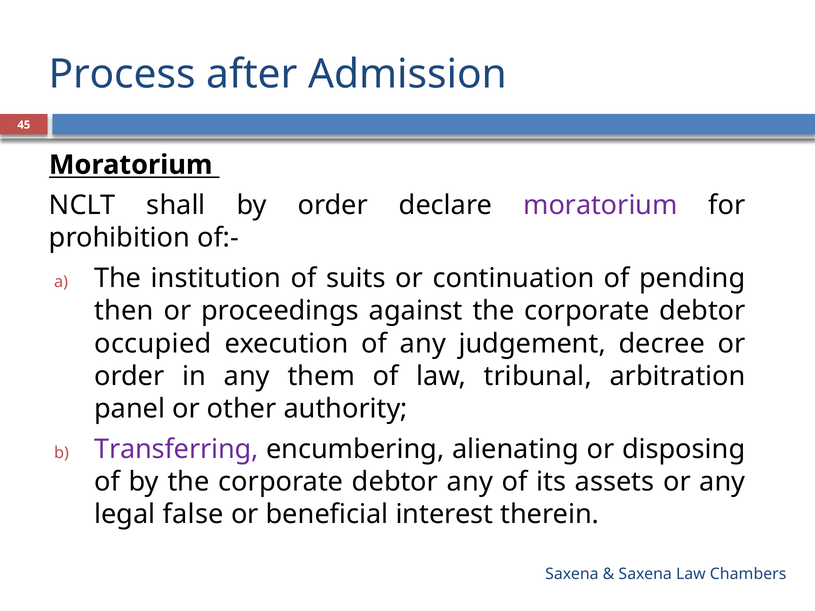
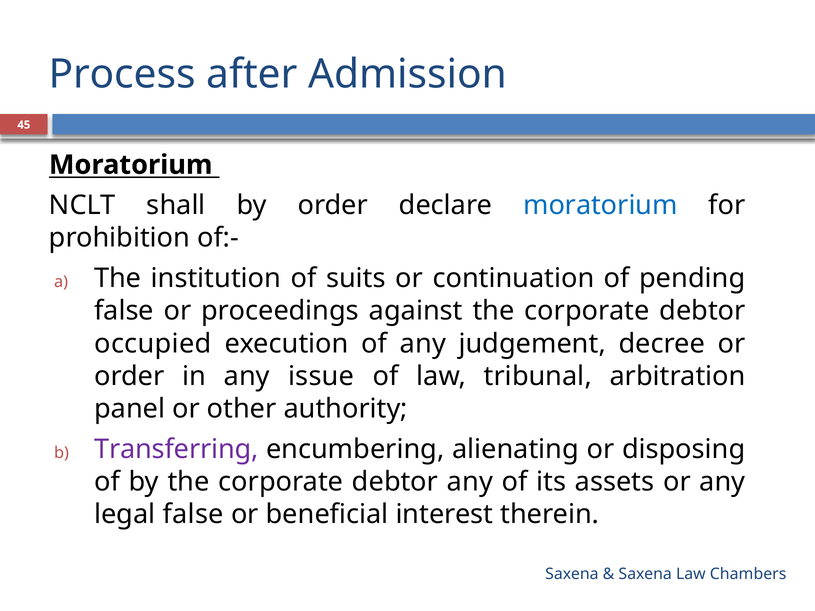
moratorium at (600, 205) colour: purple -> blue
then at (124, 311): then -> false
them: them -> issue
